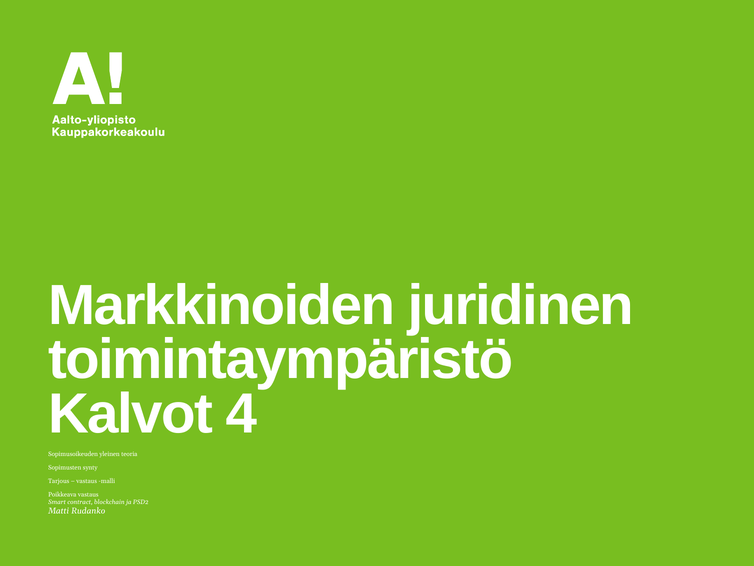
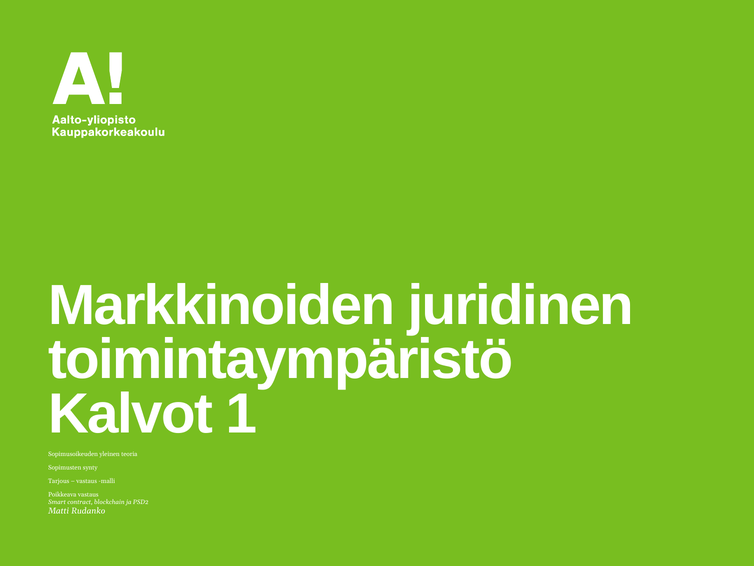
4: 4 -> 1
